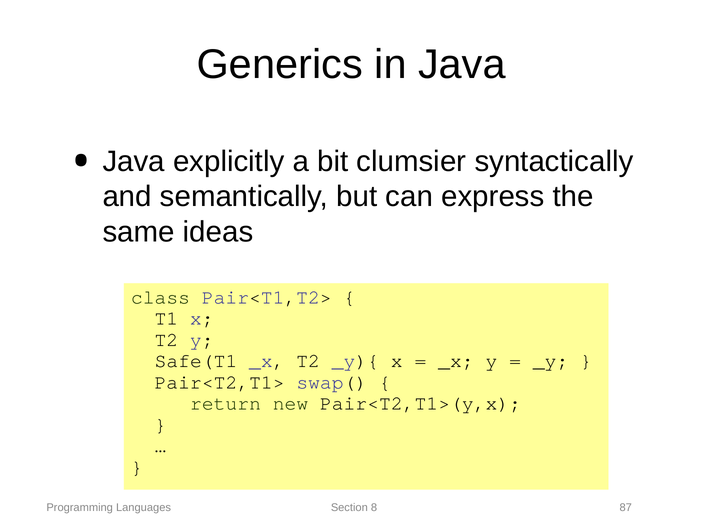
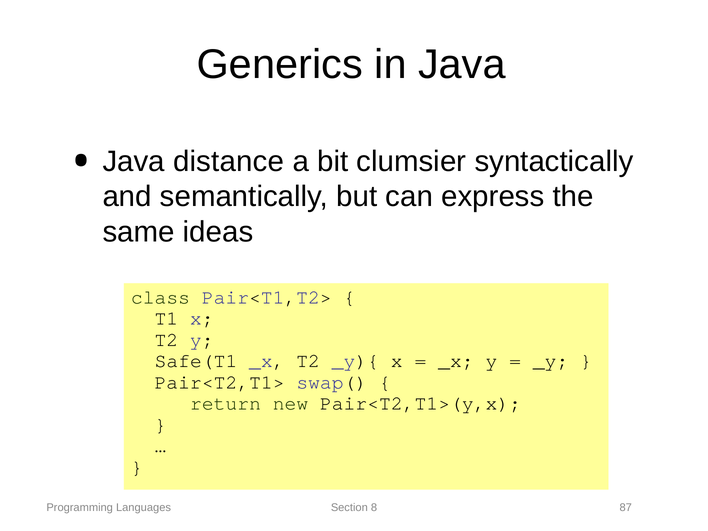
explicitly: explicitly -> distance
